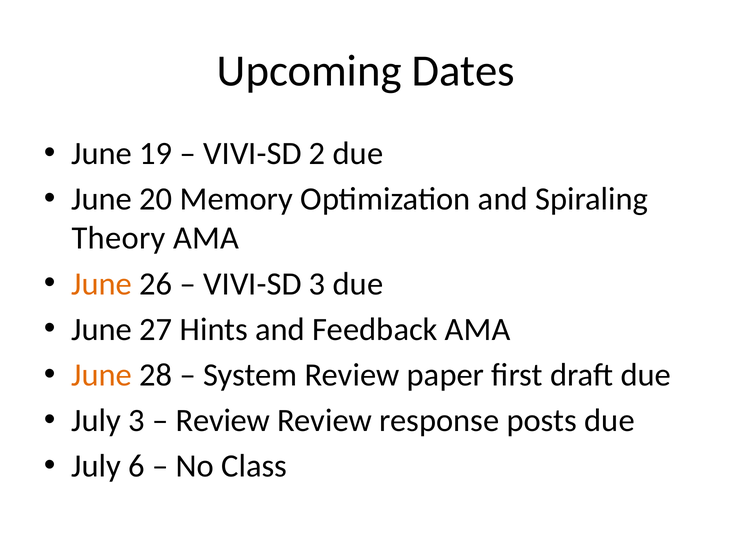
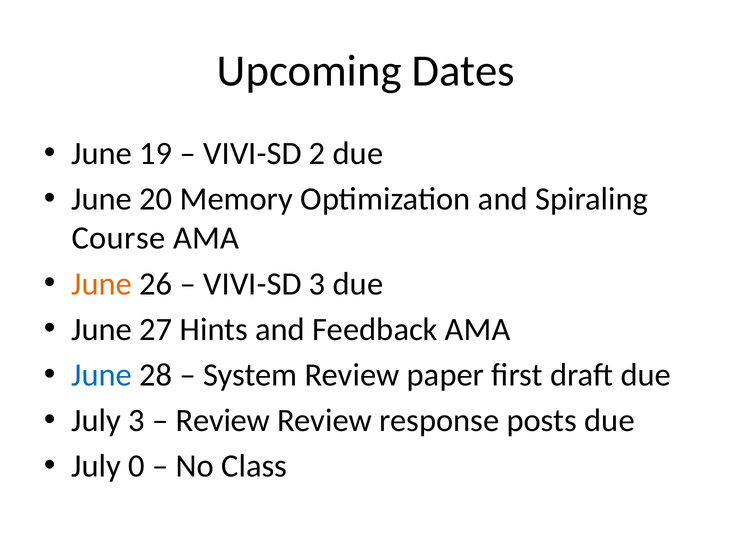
Theory: Theory -> Course
June at (102, 375) colour: orange -> blue
6: 6 -> 0
